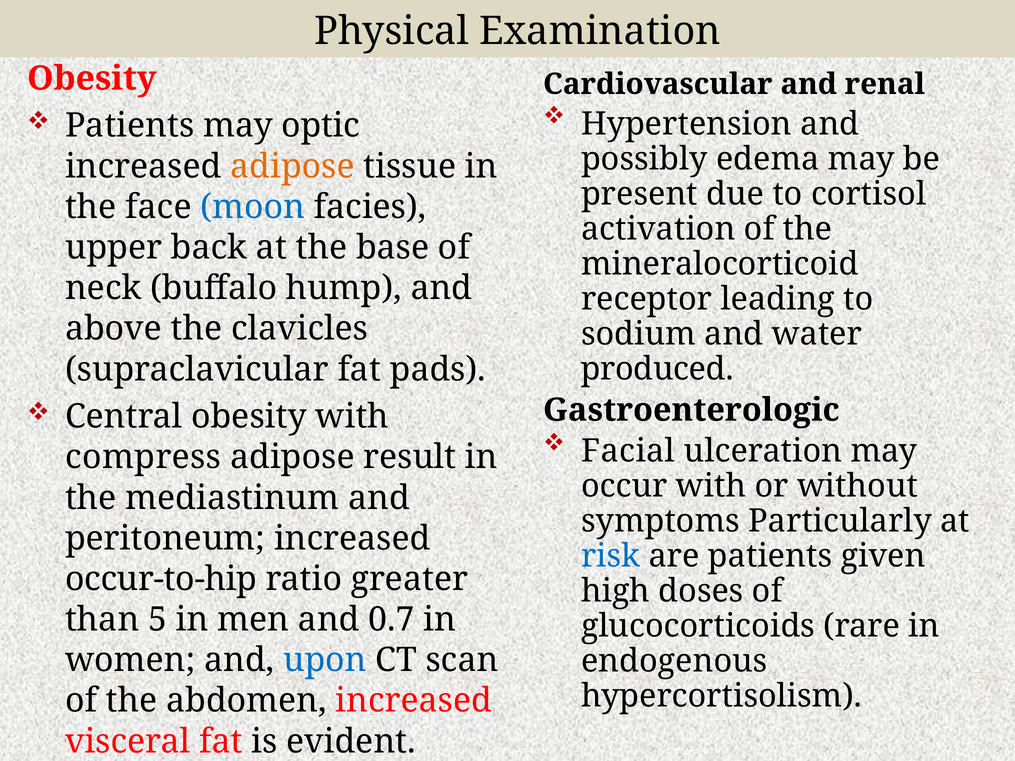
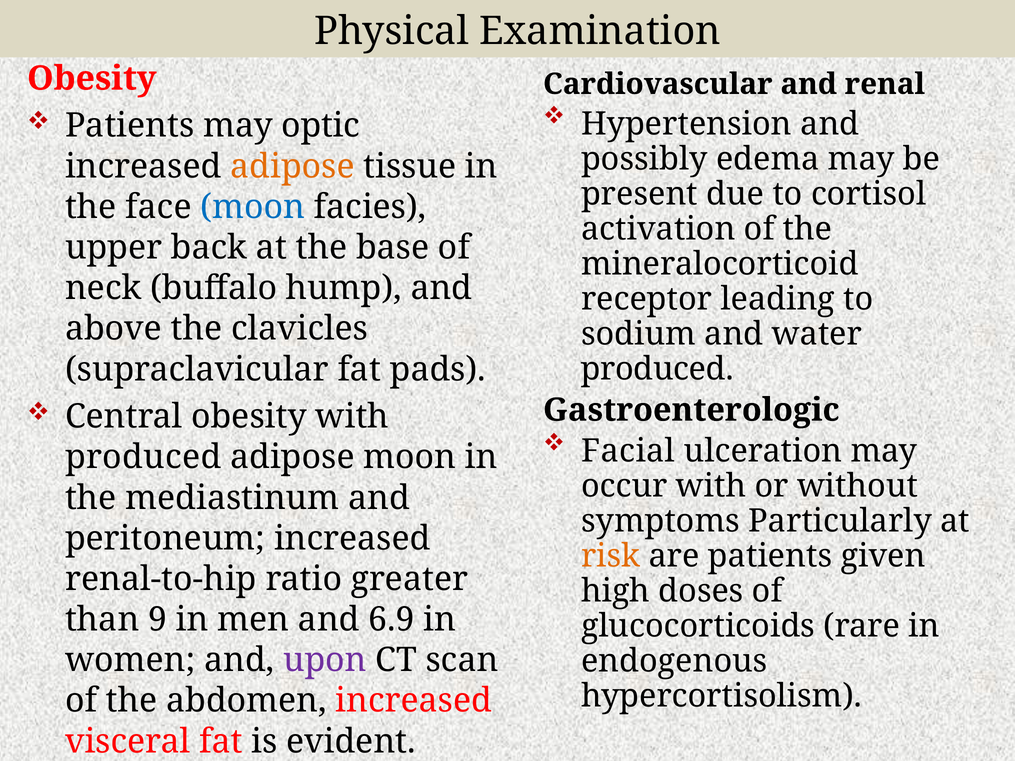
compress at (143, 457): compress -> produced
adipose result: result -> moon
risk colour: blue -> orange
occur-to-hip: occur-to-hip -> renal-to-hip
5: 5 -> 9
0.7: 0.7 -> 6.9
upon colour: blue -> purple
